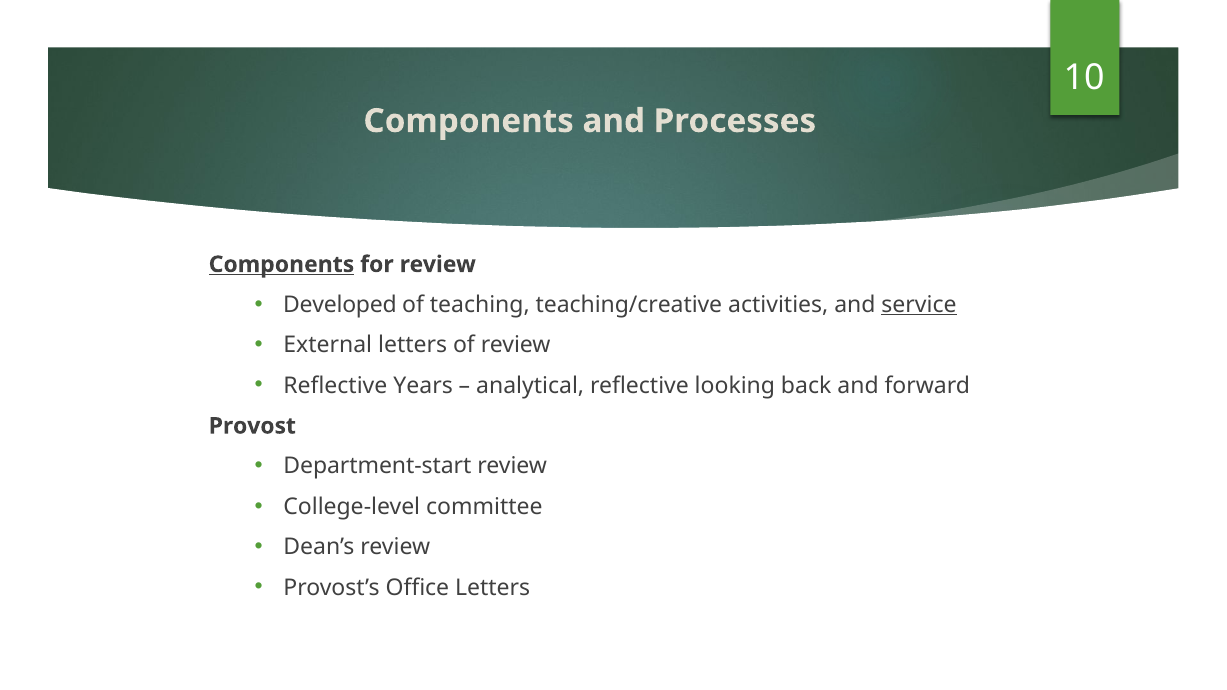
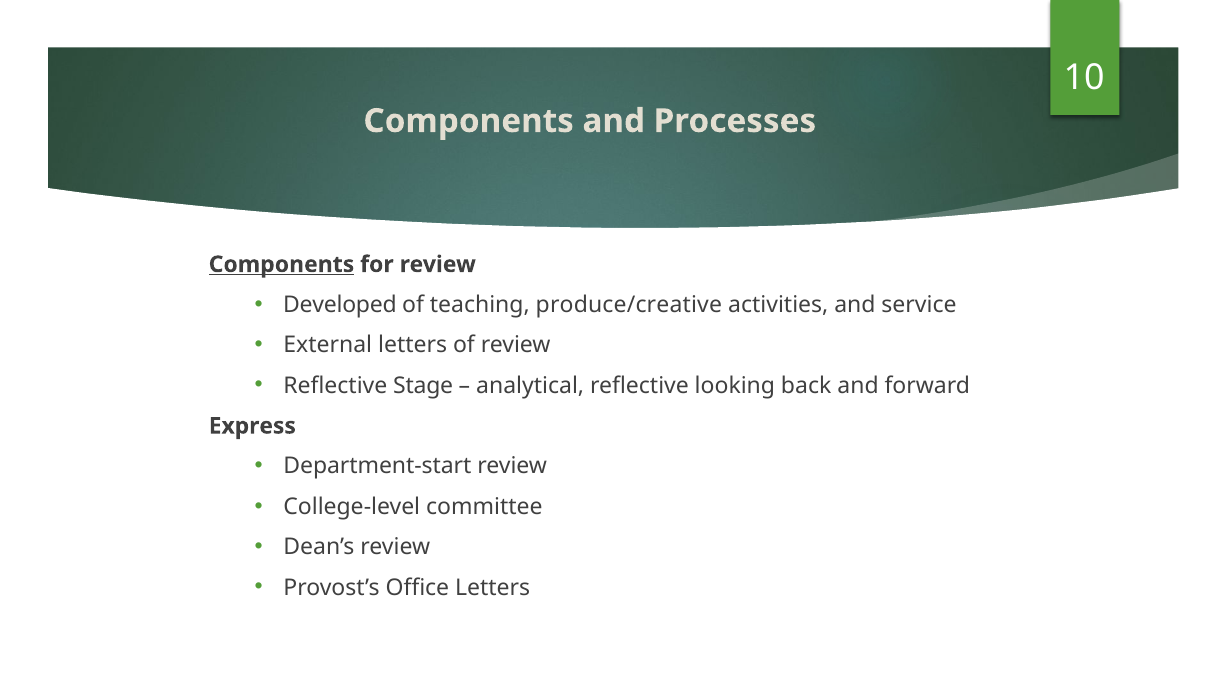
teaching/creative: teaching/creative -> produce/creative
service underline: present -> none
Years: Years -> Stage
Provost: Provost -> Express
